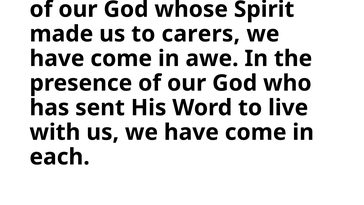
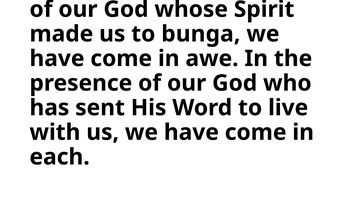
carers: carers -> bunga
